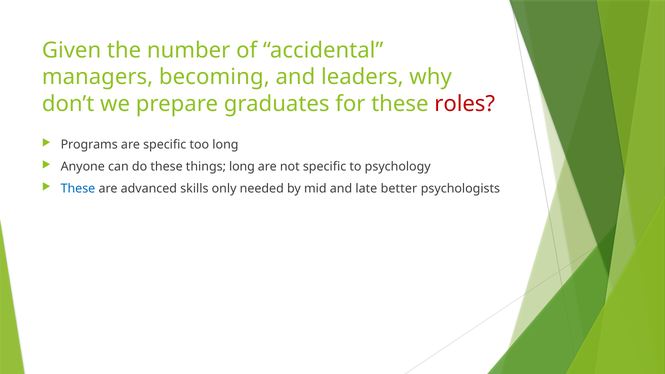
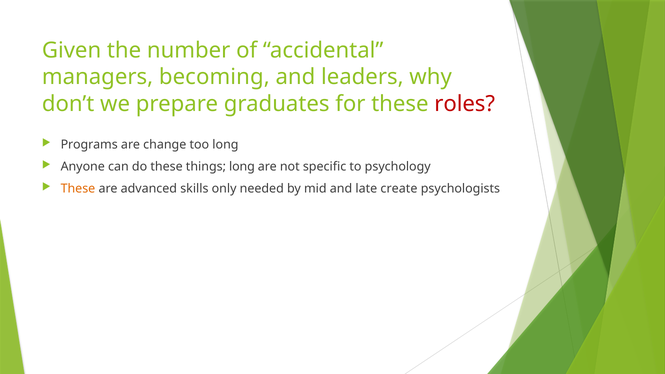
are specific: specific -> change
These at (78, 189) colour: blue -> orange
better: better -> create
